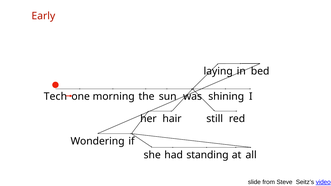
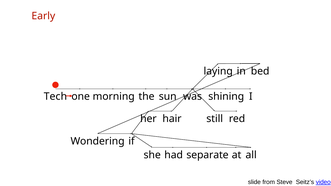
standing: standing -> separate
